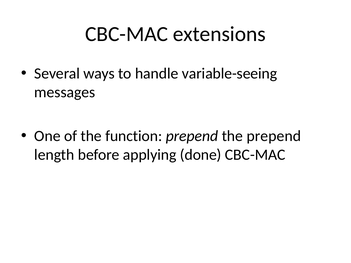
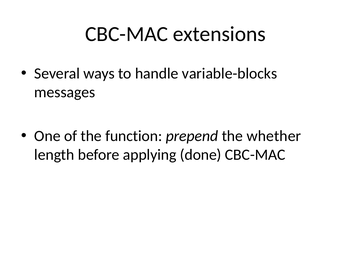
variable-seeing: variable-seeing -> variable-blocks
the prepend: prepend -> whether
